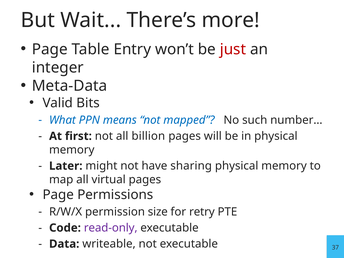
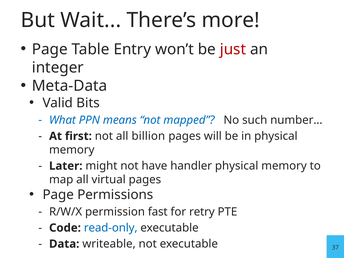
sharing: sharing -> handler
size: size -> fast
read-only colour: purple -> blue
